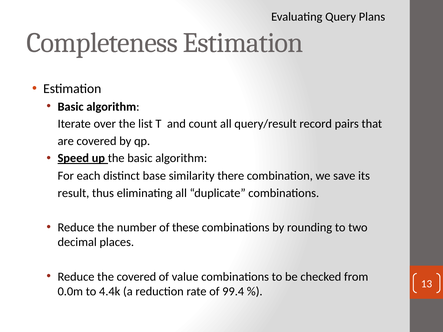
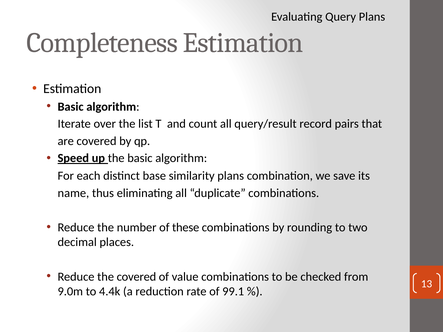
similarity there: there -> plans
result: result -> name
0.0m: 0.0m -> 9.0m
99.4: 99.4 -> 99.1
